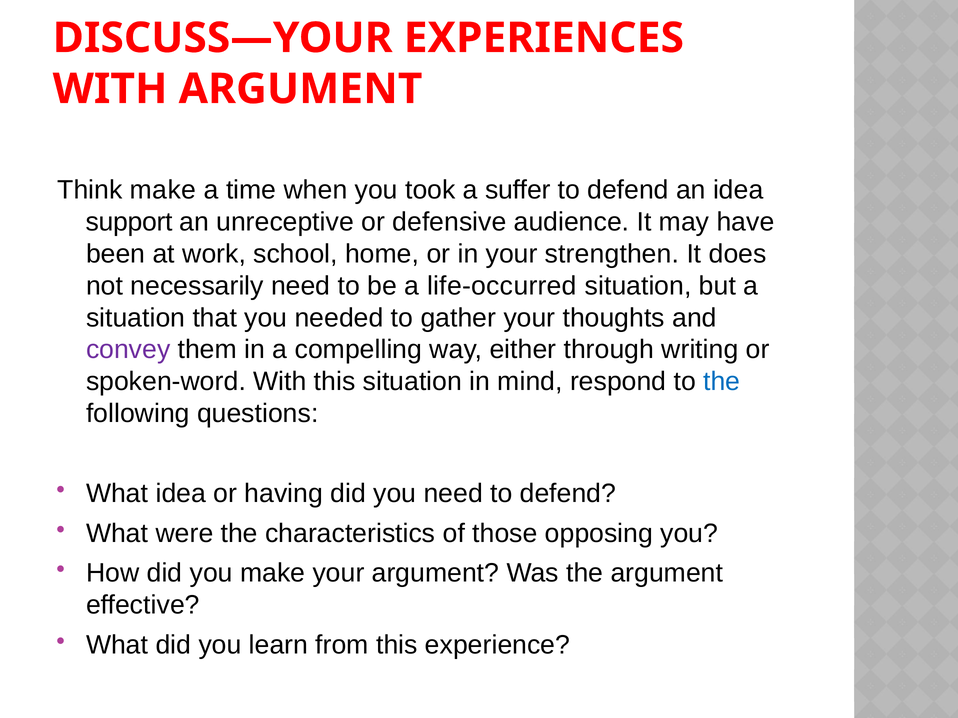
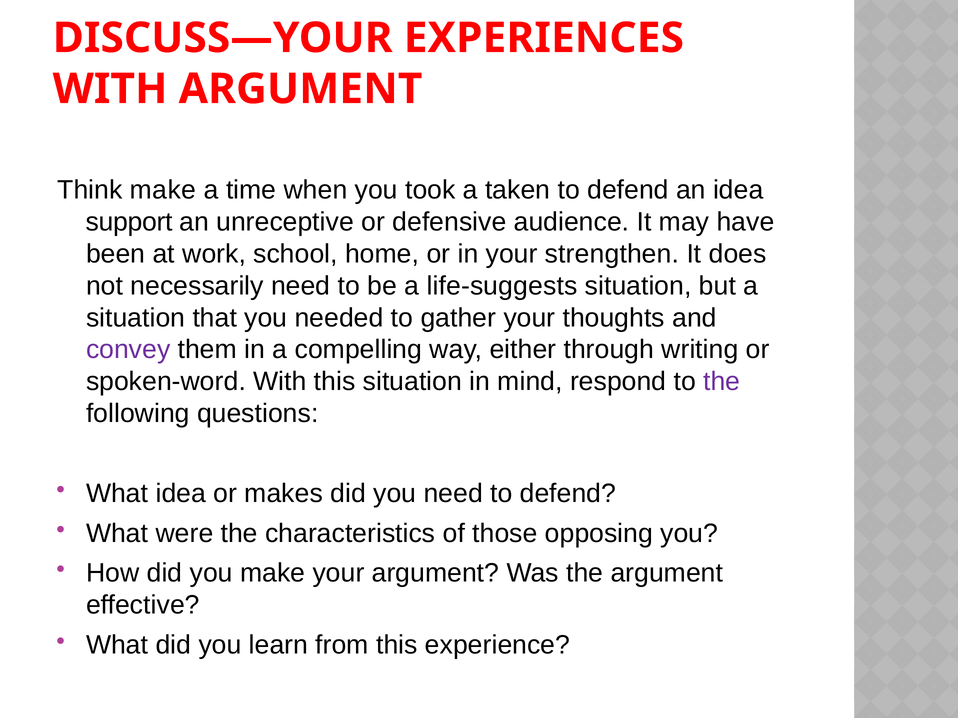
suffer: suffer -> taken
life-occurred: life-occurred -> life-suggests
the at (722, 382) colour: blue -> purple
having: having -> makes
